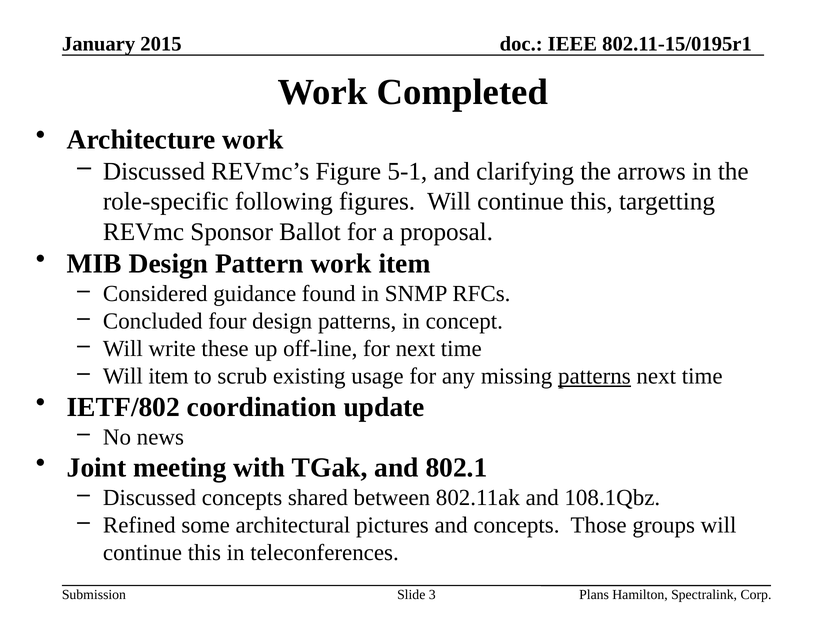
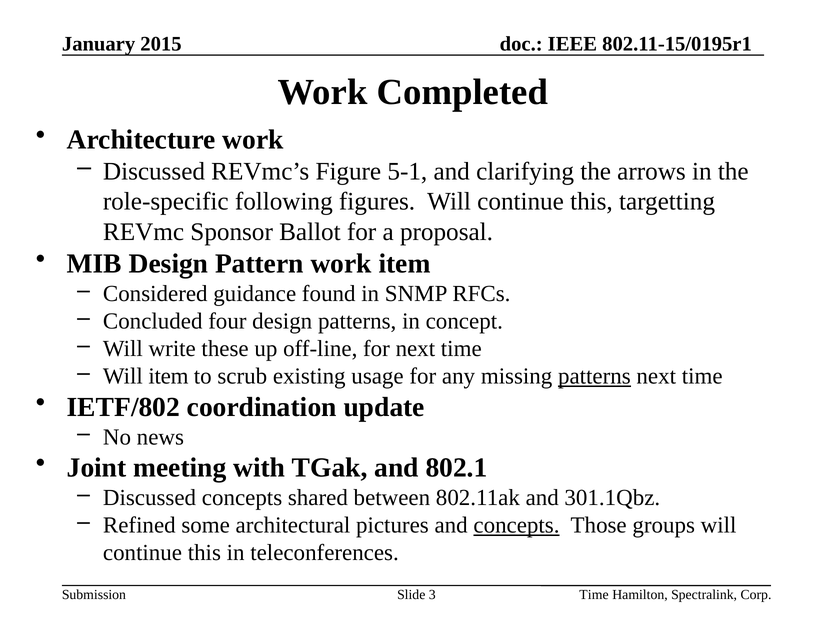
108.1Qbz: 108.1Qbz -> 301.1Qbz
concepts at (516, 525) underline: none -> present
Plans at (594, 594): Plans -> Time
